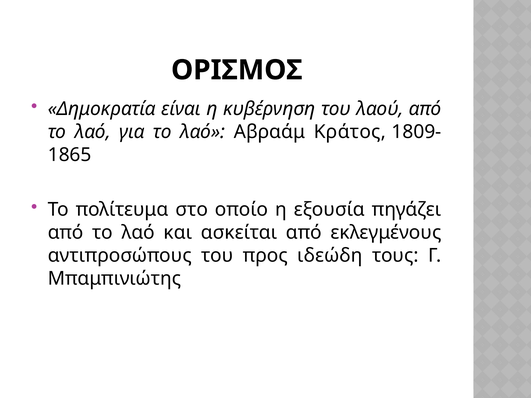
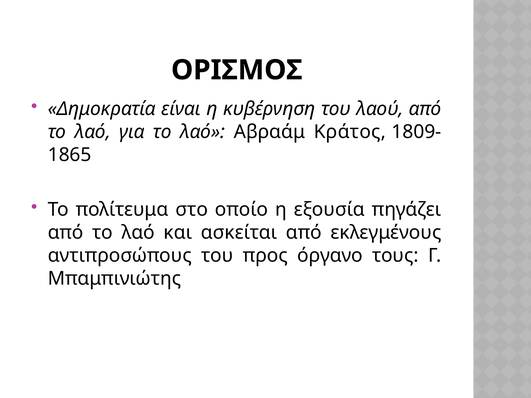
ιδεώδη: ιδεώδη -> όργανο
